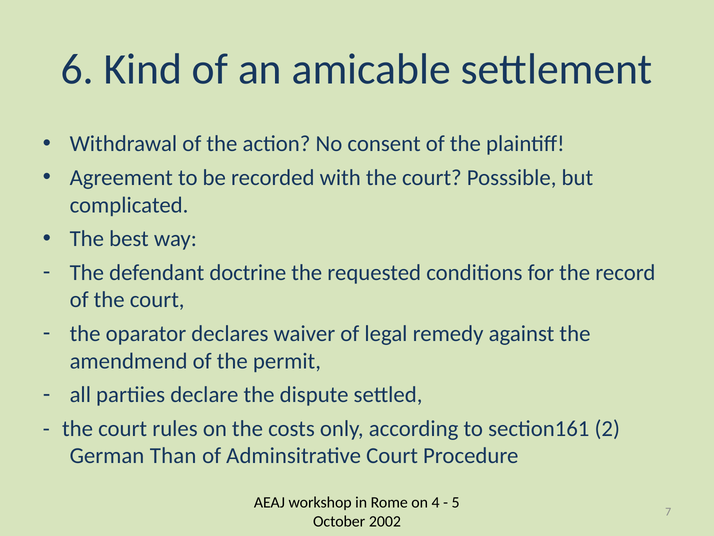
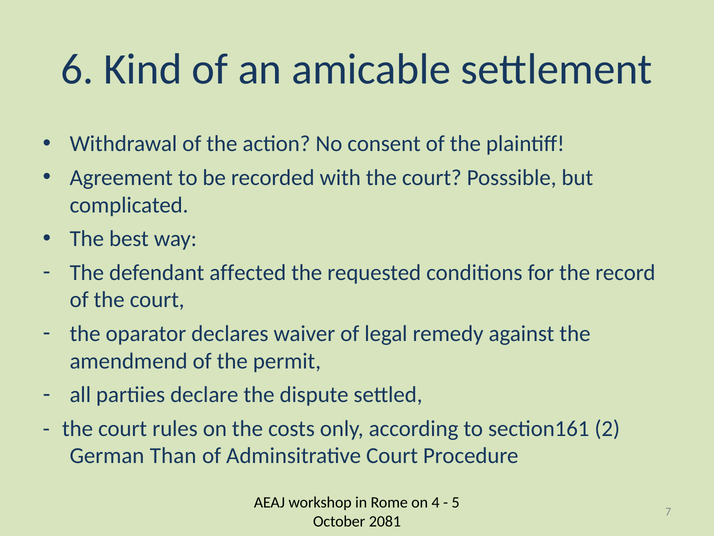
doctrine: doctrine -> affected
2002: 2002 -> 2081
